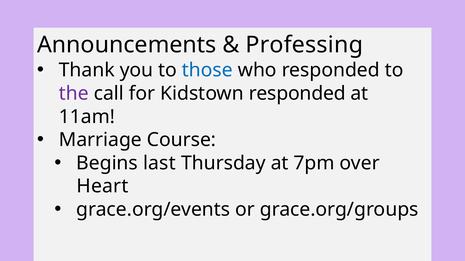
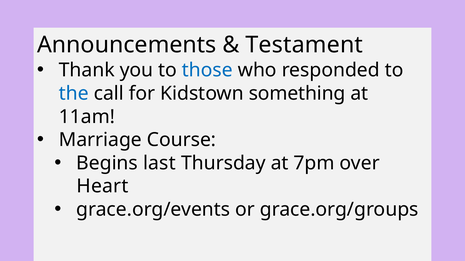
Professing: Professing -> Testament
the colour: purple -> blue
Kidstown responded: responded -> something
